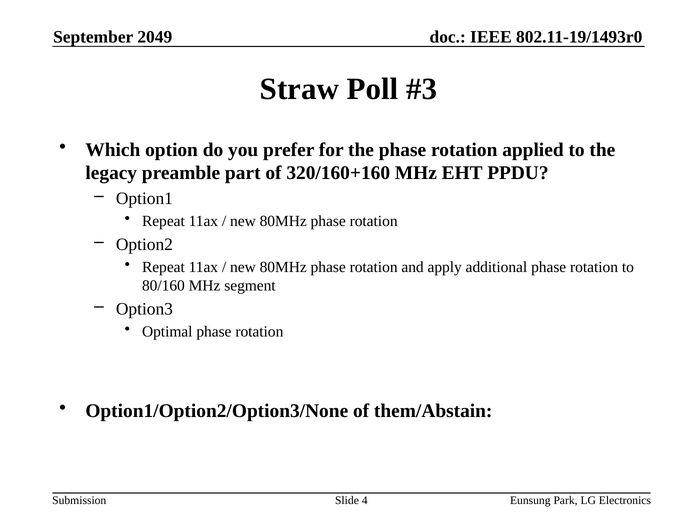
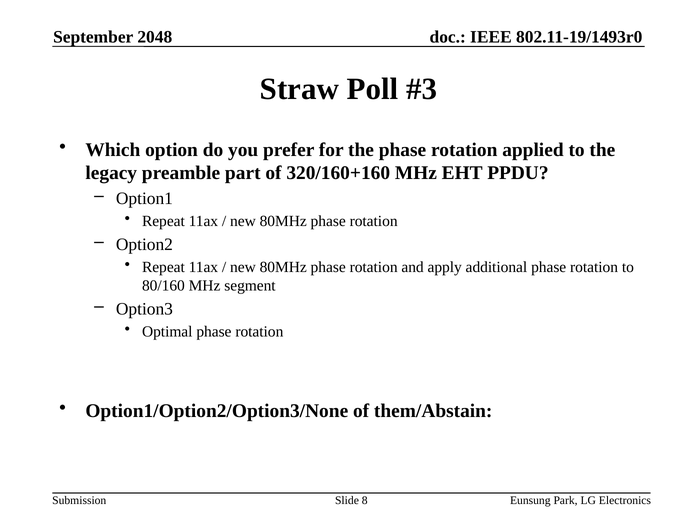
2049: 2049 -> 2048
4: 4 -> 8
